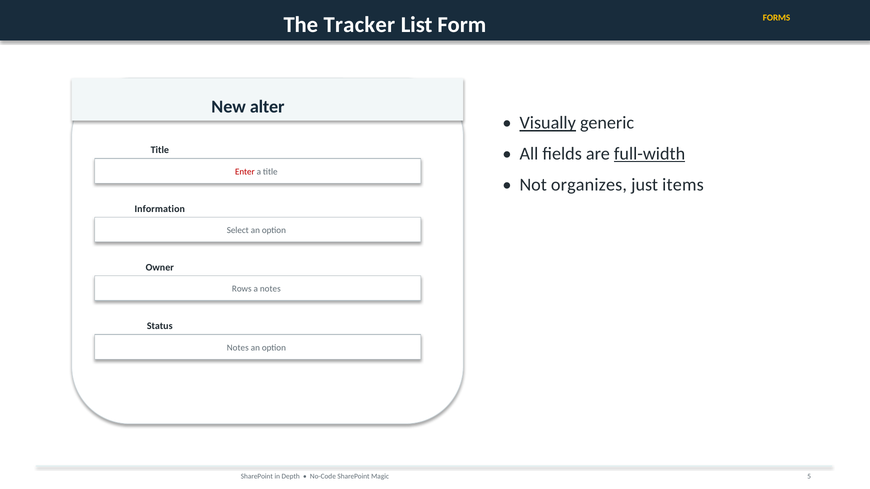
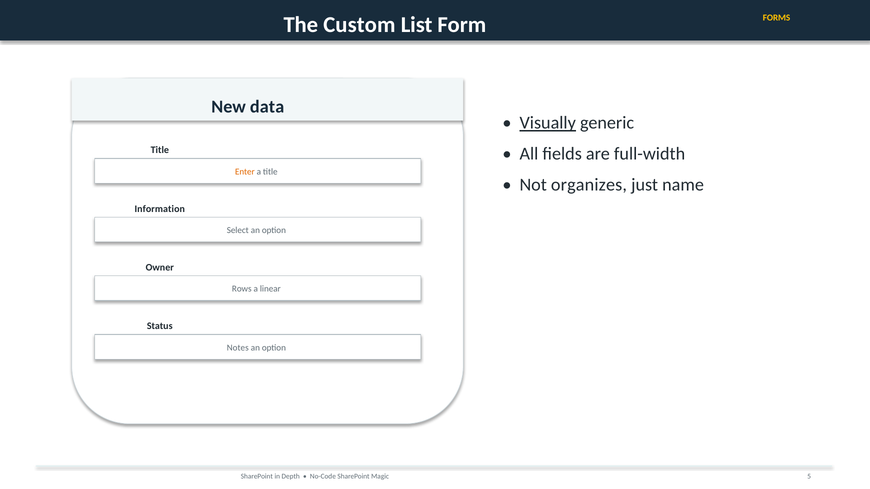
Tracker: Tracker -> Custom
alter: alter -> data
full-width underline: present -> none
Enter colour: red -> orange
items: items -> name
a notes: notes -> linear
